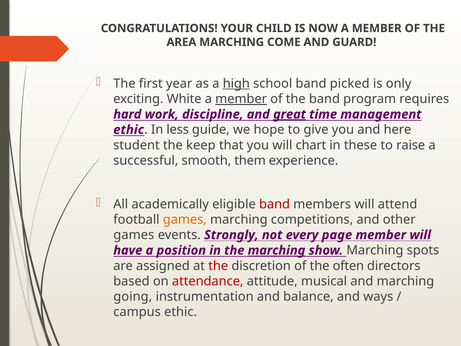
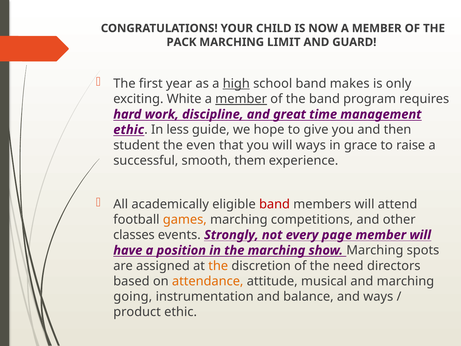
AREA: AREA -> PACK
COME: COME -> LIMIT
picked: picked -> makes
great underline: present -> none
here: here -> then
keep: keep -> even
will chart: chart -> ways
these: these -> grace
games at (134, 235): games -> classes
marching at (277, 250) underline: present -> none
the at (218, 266) colour: red -> orange
often: often -> need
attendance colour: red -> orange
campus: campus -> product
